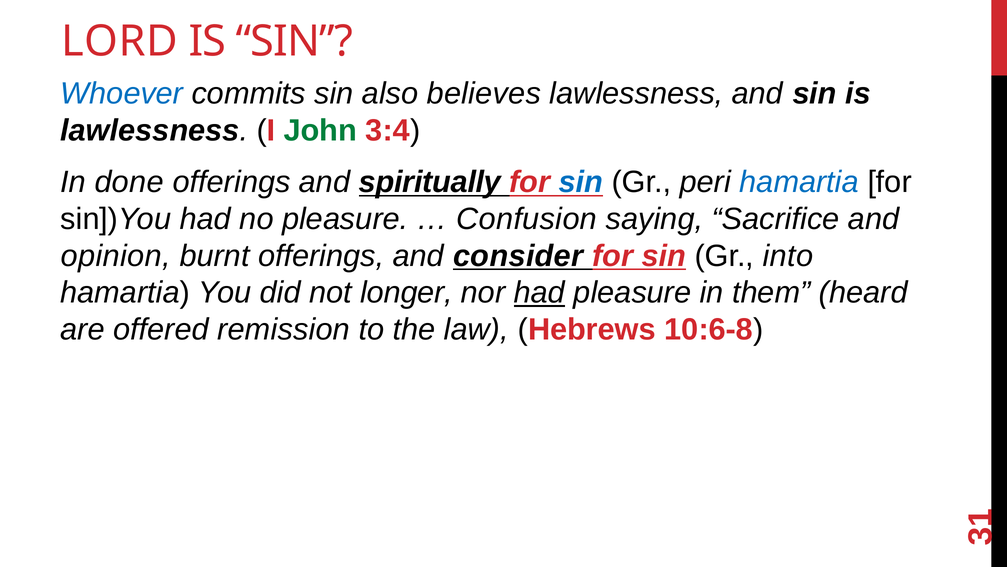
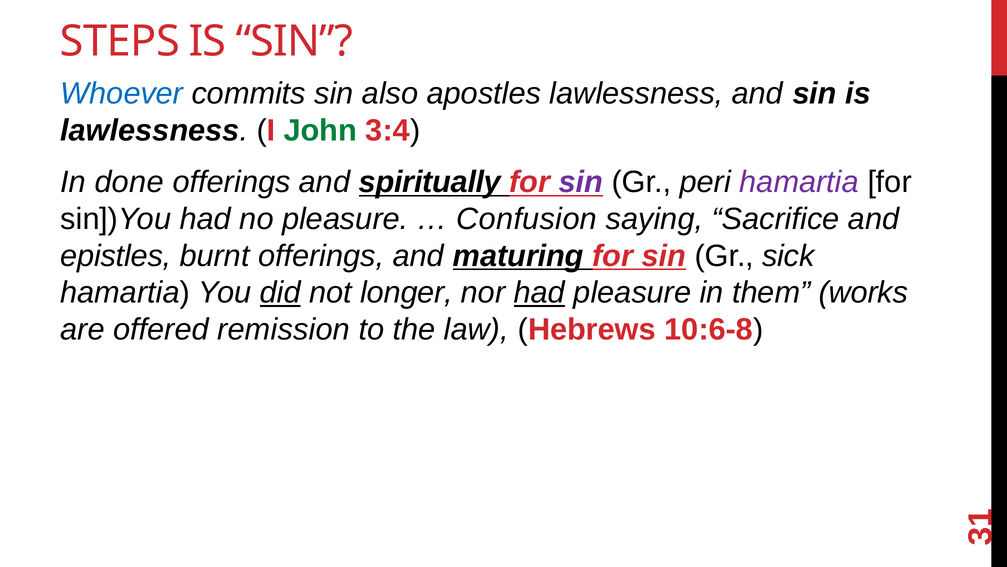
LORD: LORD -> STEPS
believes: believes -> apostles
sin at (581, 182) colour: blue -> purple
hamartia at (799, 182) colour: blue -> purple
opinion: opinion -> epistles
consider: consider -> maturing
into: into -> sick
did underline: none -> present
heard: heard -> works
